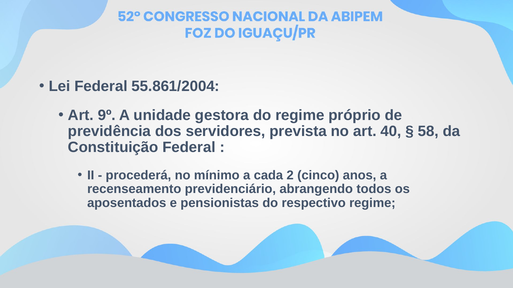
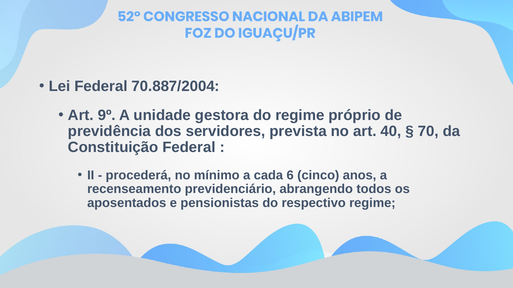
55.861/2004: 55.861/2004 -> 70.887/2004
58: 58 -> 70
2: 2 -> 6
